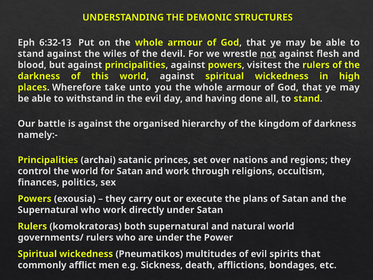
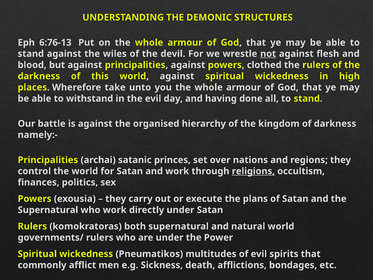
6:32-13: 6:32-13 -> 6:76-13
visitest: visitest -> clothed
religions underline: none -> present
